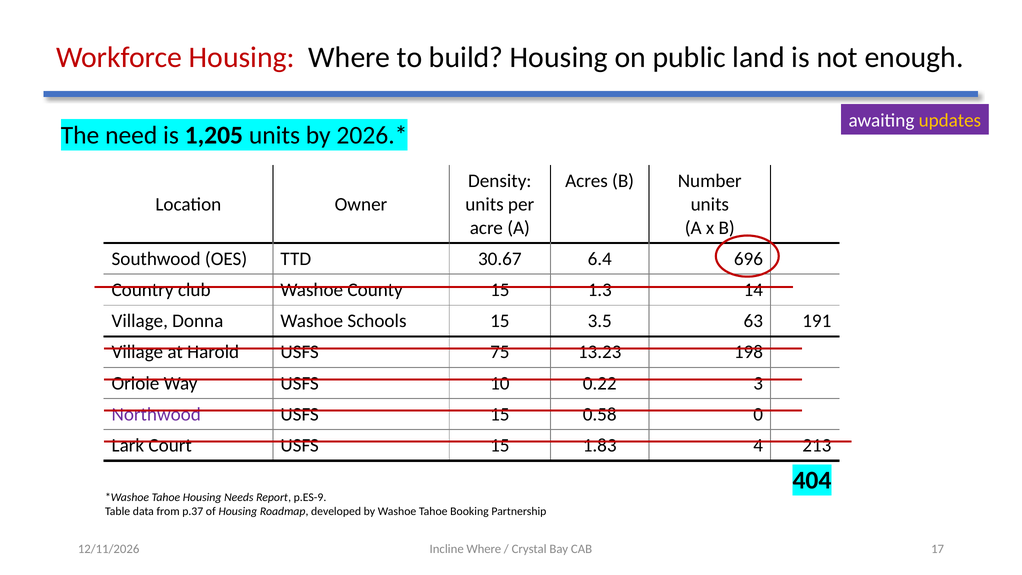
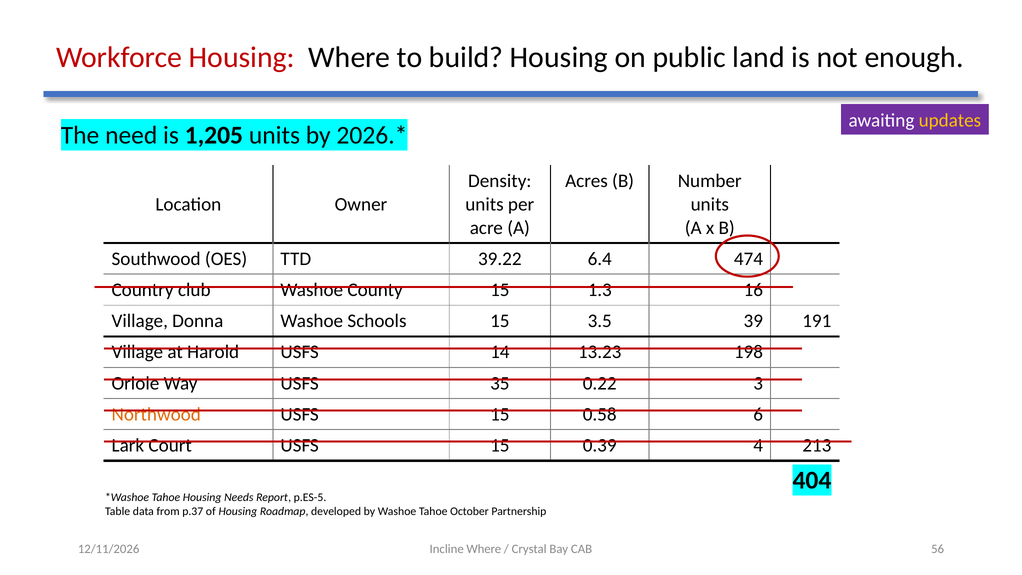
30.67: 30.67 -> 39.22
696: 696 -> 474
14: 14 -> 16
63: 63 -> 39
75: 75 -> 14
10: 10 -> 35
Northwood colour: purple -> orange
0: 0 -> 6
1.83: 1.83 -> 0.39
p.ES-9: p.ES-9 -> p.ES-5
Booking: Booking -> October
17: 17 -> 56
